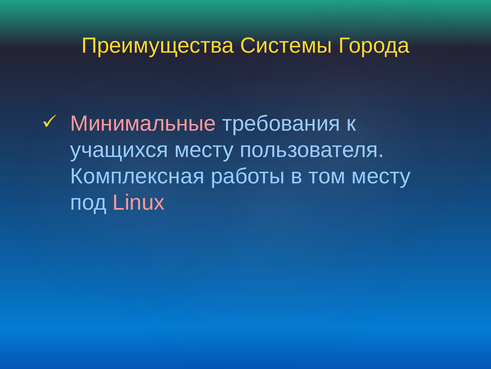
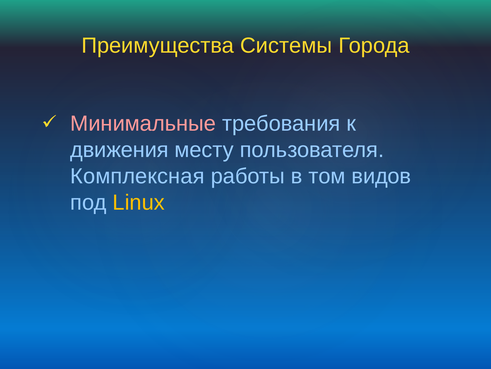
учащихся: учащихся -> движения
том месту: месту -> видов
Linux colour: pink -> yellow
